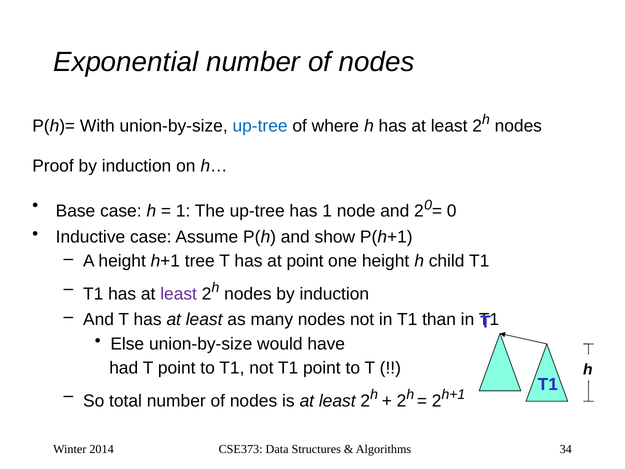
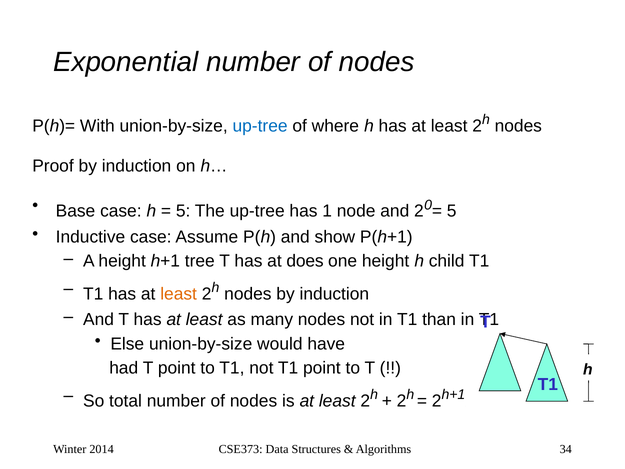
1 at (183, 211): 1 -> 5
0 at (452, 211): 0 -> 5
at point: point -> does
least at (179, 294) colour: purple -> orange
